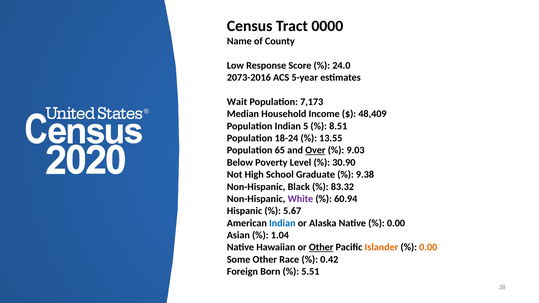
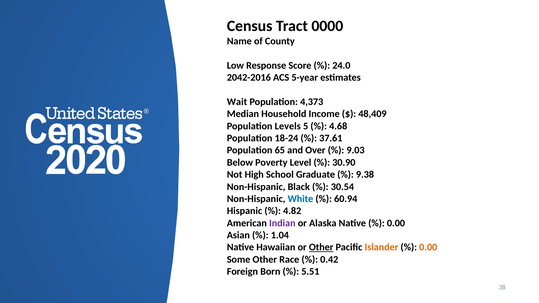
2073-2016: 2073-2016 -> 2042-2016
7,173: 7,173 -> 4,373
Population Indian: Indian -> Levels
8.51: 8.51 -> 4.68
13.55: 13.55 -> 37.61
Over underline: present -> none
83.32: 83.32 -> 30.54
White colour: purple -> blue
5.67: 5.67 -> 4.82
Indian at (282, 223) colour: blue -> purple
